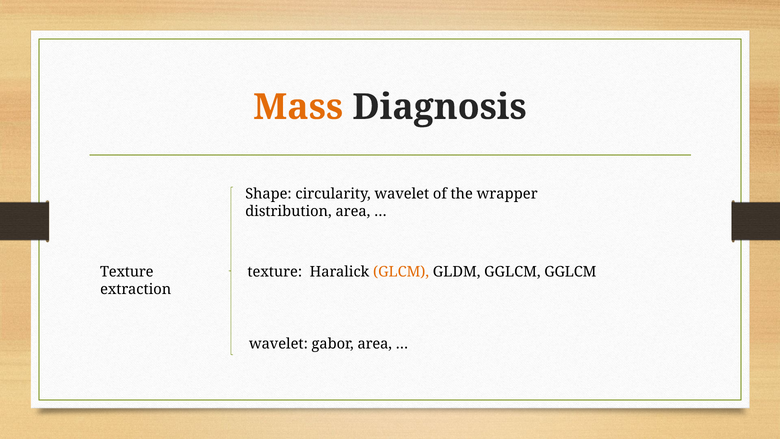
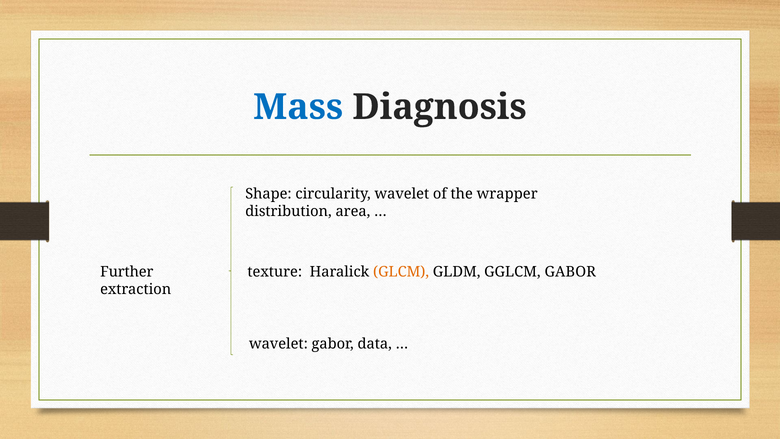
Mass colour: orange -> blue
Texture at (127, 272): Texture -> Further
GGLCM GGLCM: GGLCM -> GABOR
gabor area: area -> data
